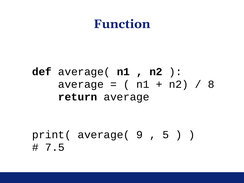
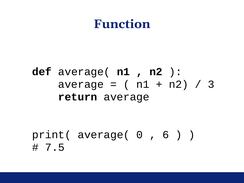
8: 8 -> 3
9: 9 -> 0
5: 5 -> 6
